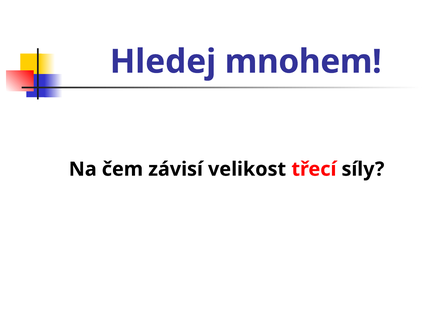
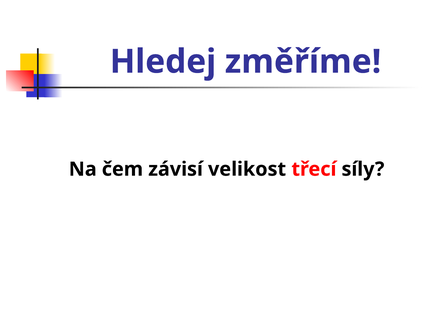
mnohem: mnohem -> změříme
